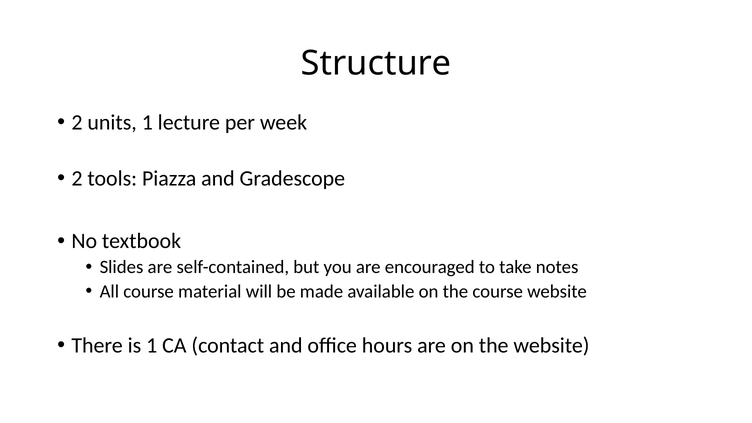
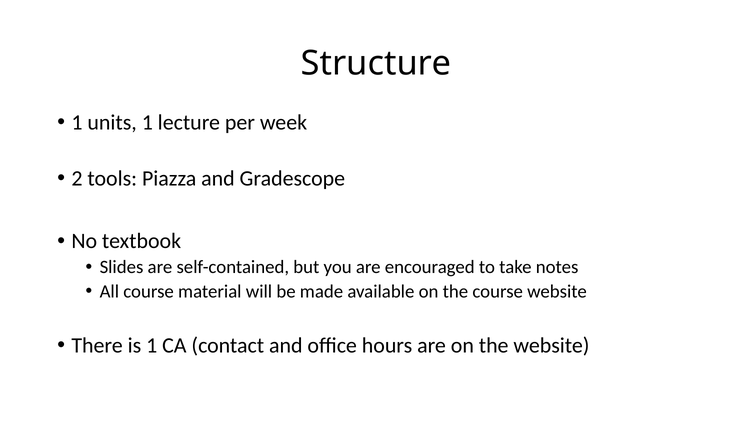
2 at (77, 123): 2 -> 1
